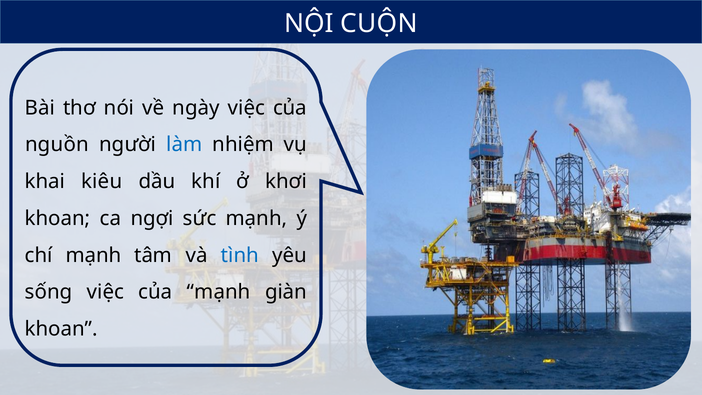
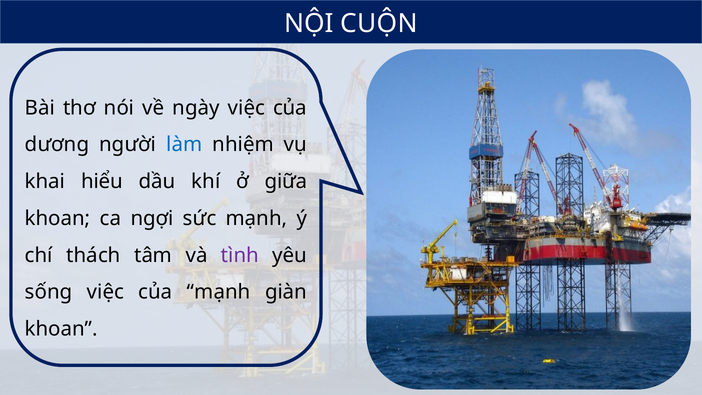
nguồn: nguồn -> dương
kiêu: kiêu -> hiểu
khơi: khơi -> giữa
chí mạnh: mạnh -> thách
tình colour: blue -> purple
